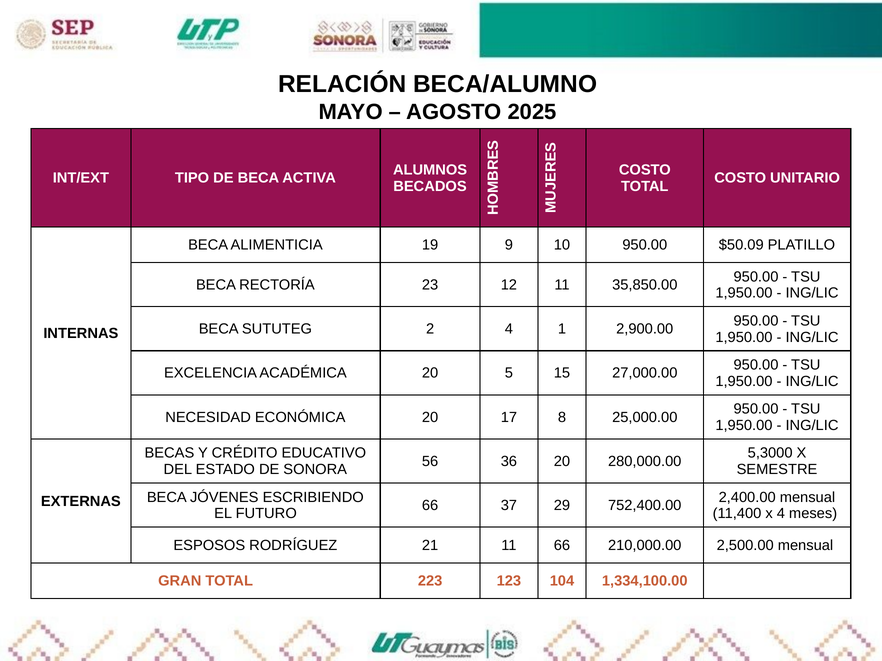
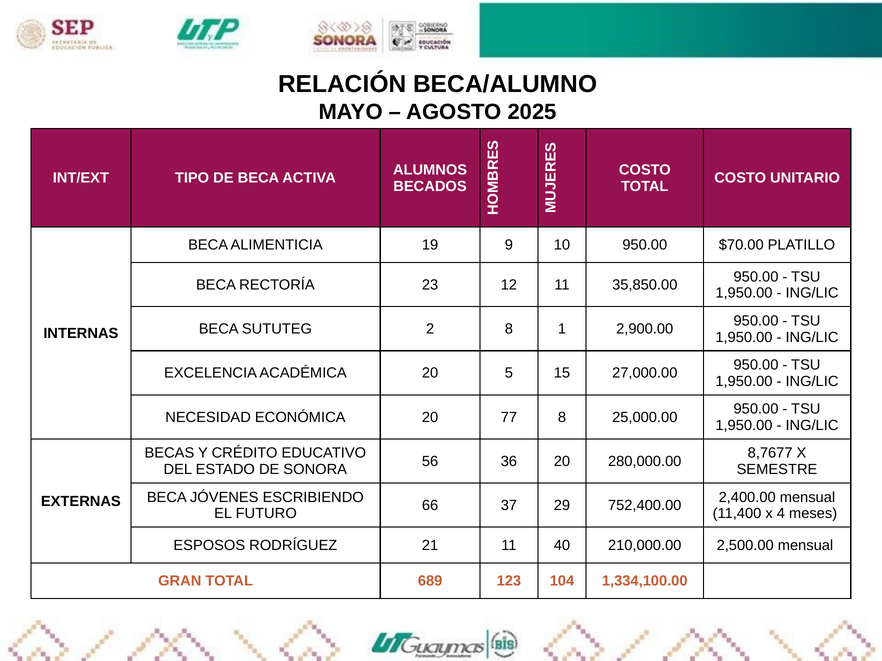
$50.09: $50.09 -> $70.00
2 4: 4 -> 8
17: 17 -> 77
5,3000: 5,3000 -> 8,7677
11 66: 66 -> 40
223: 223 -> 689
